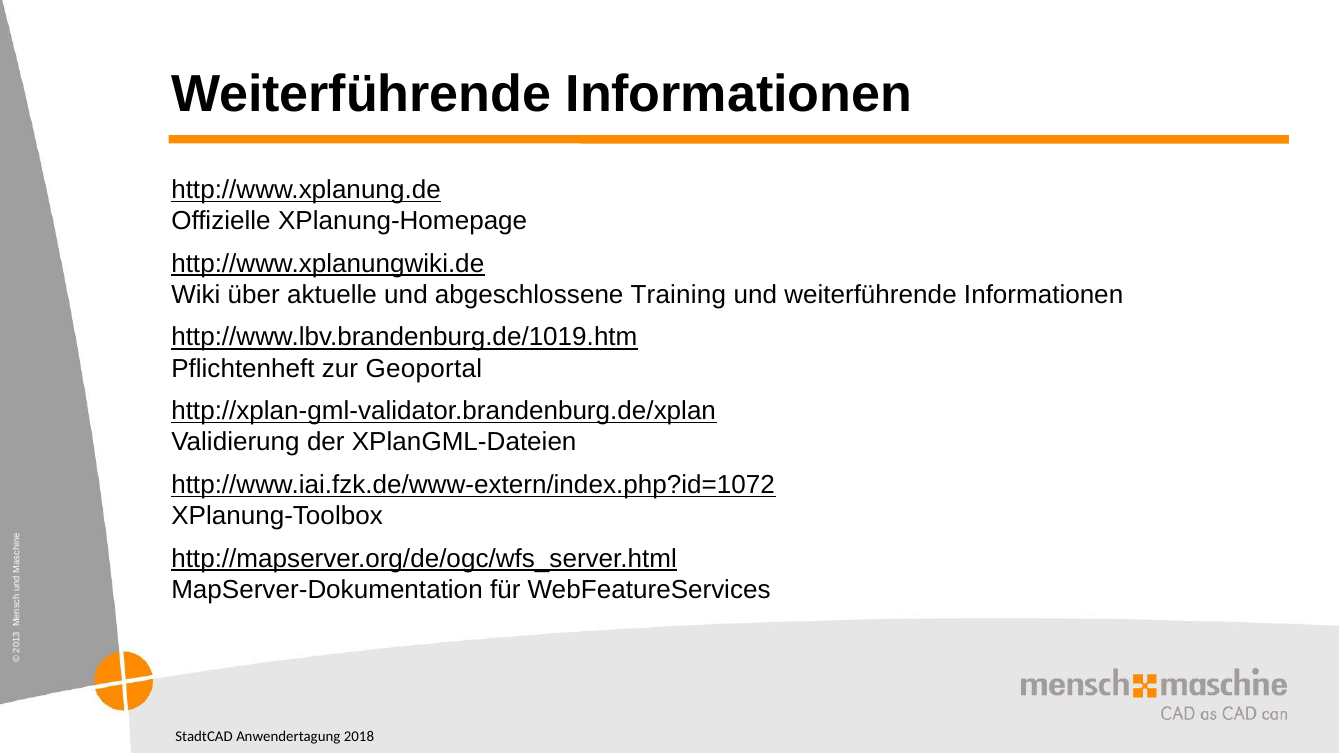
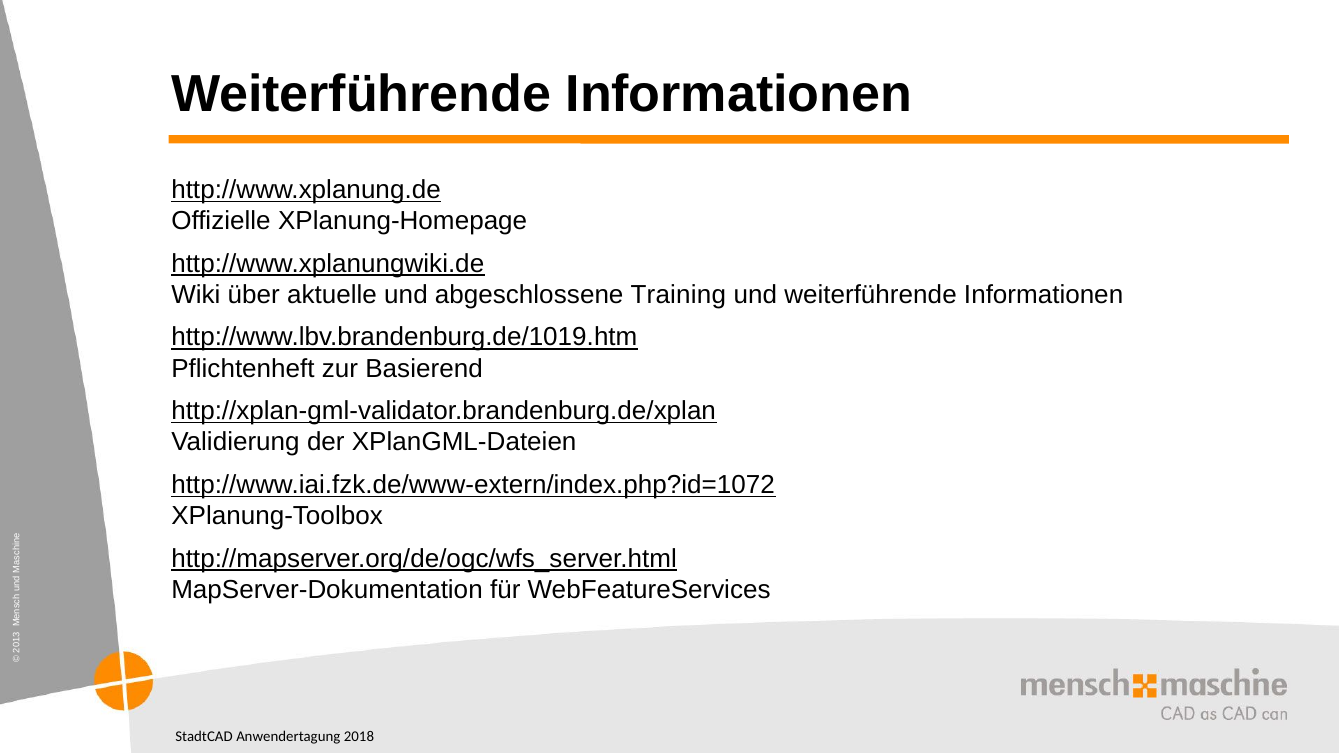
Geoportal: Geoportal -> Basierend
